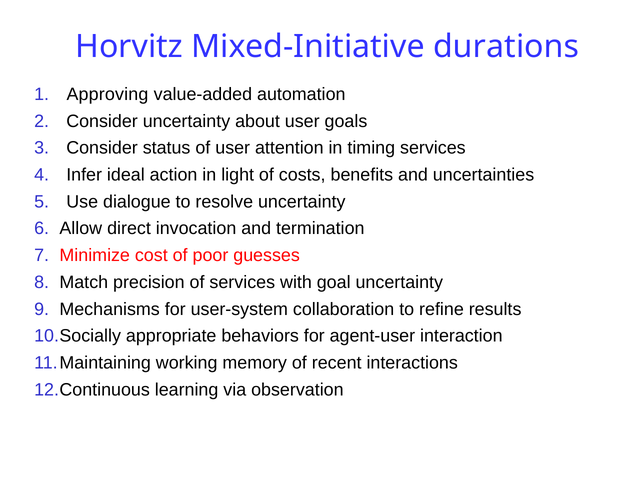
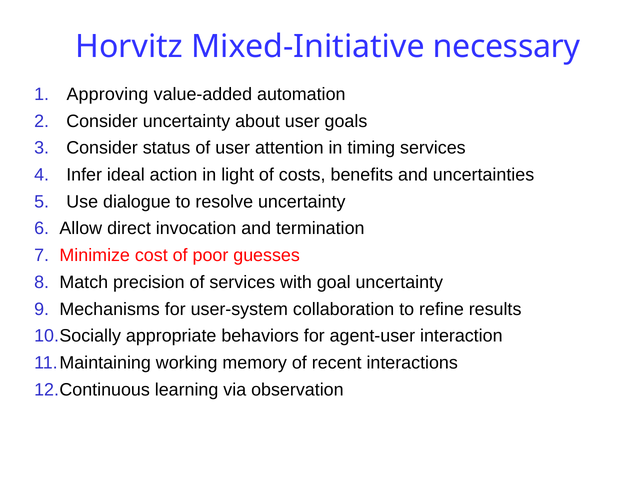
durations: durations -> necessary
